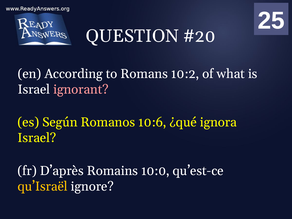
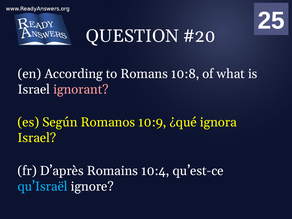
10:2: 10:2 -> 10:8
10:6: 10:6 -> 10:9
10:0: 10:0 -> 10:4
qu’Israël colour: yellow -> light blue
